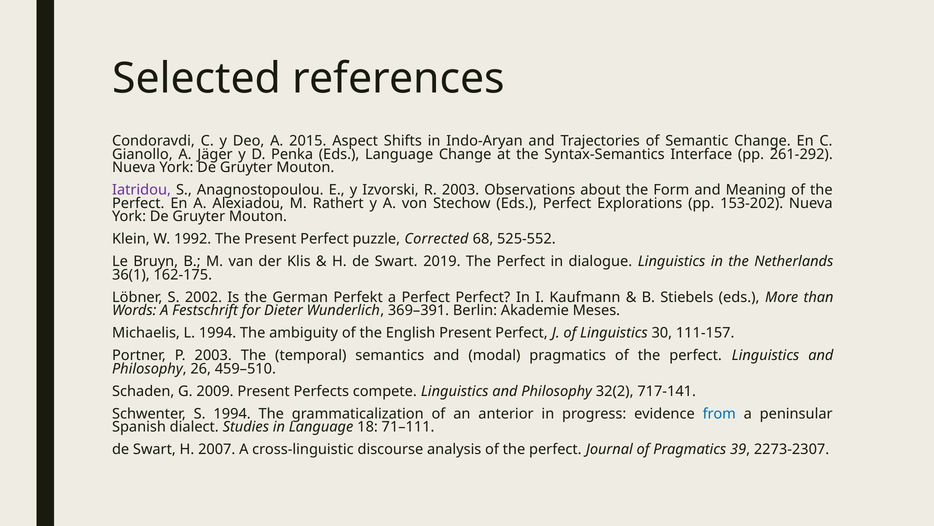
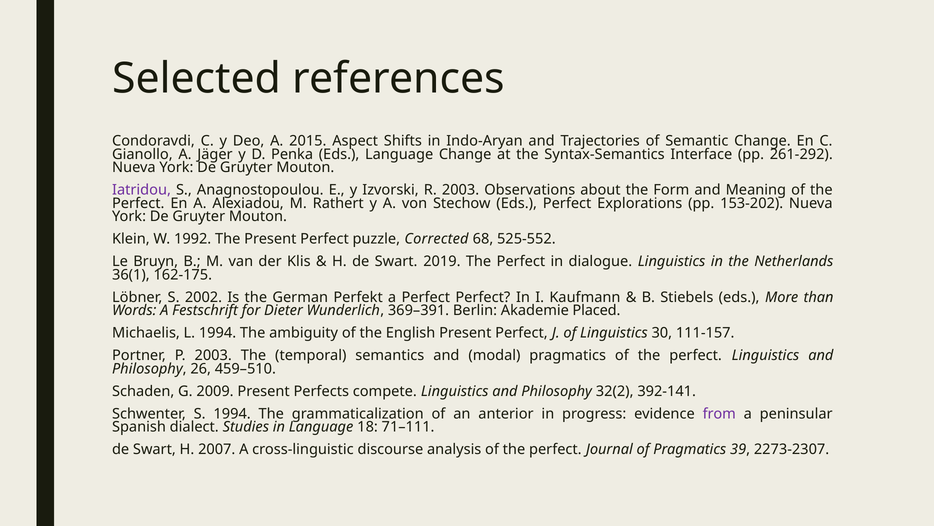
Meses: Meses -> Placed
717-141: 717-141 -> 392-141
from colour: blue -> purple
